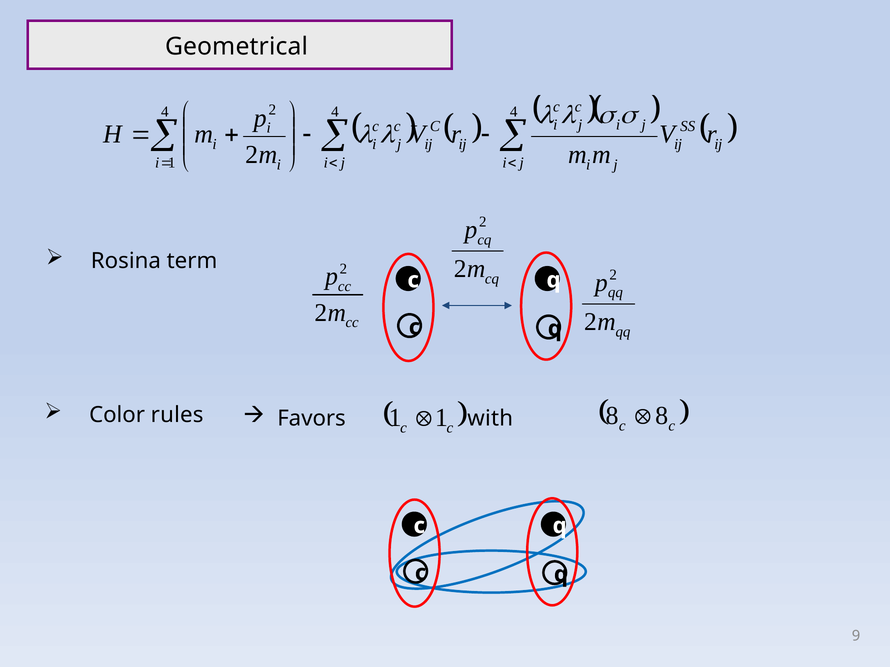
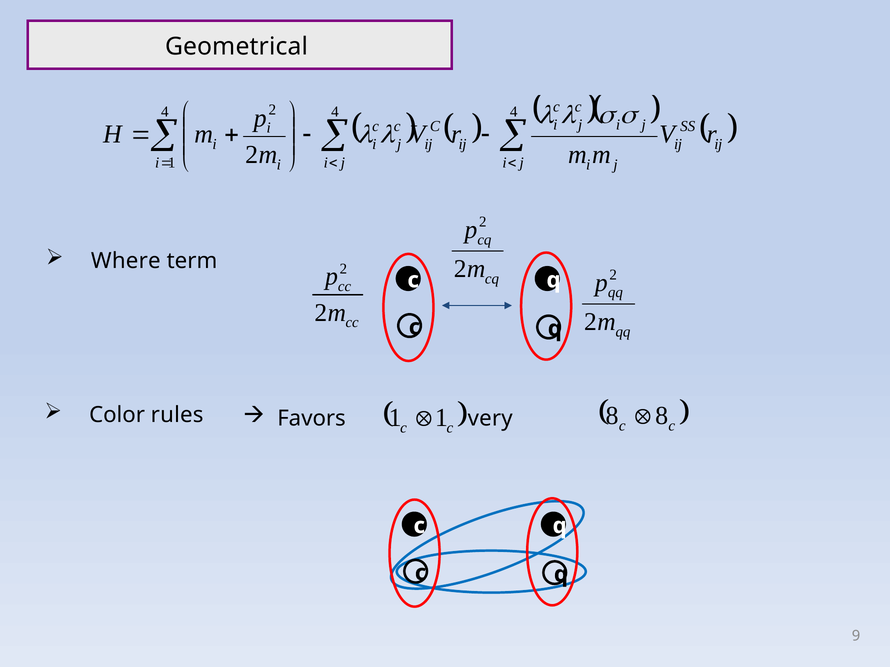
Rosina: Rosina -> Where
with: with -> very
